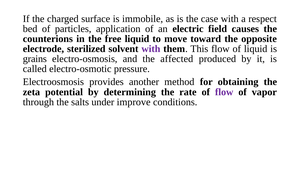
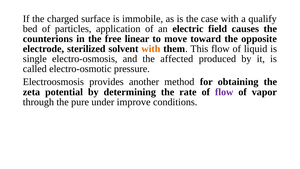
respect: respect -> qualify
free liquid: liquid -> linear
with at (151, 49) colour: purple -> orange
grains: grains -> single
salts: salts -> pure
